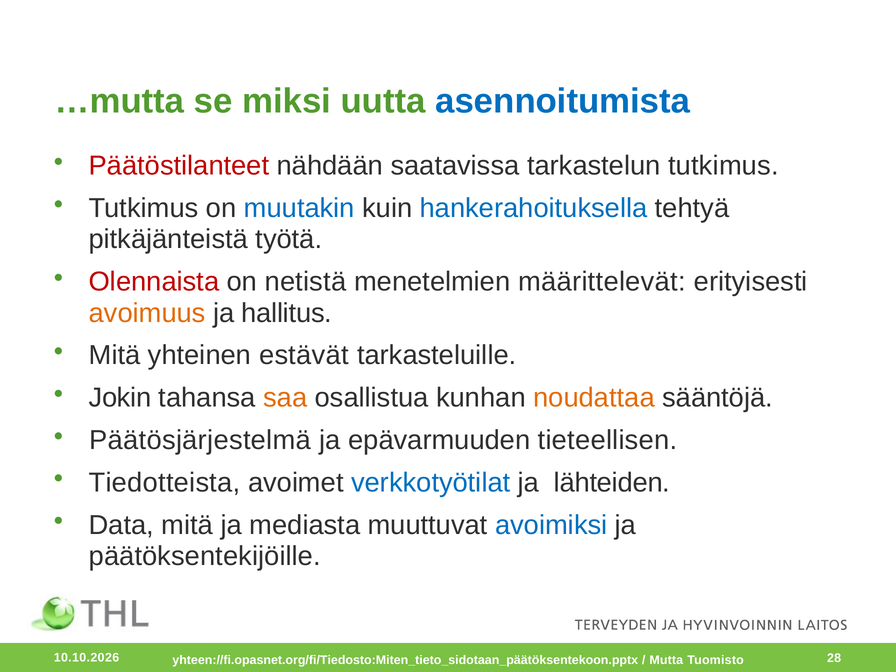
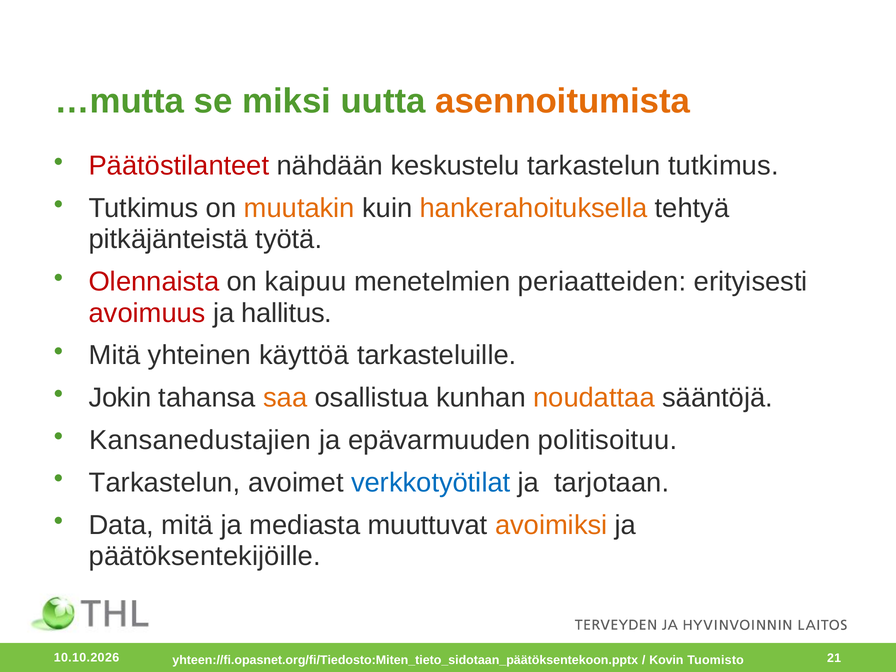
asennoitumista colour: blue -> orange
saatavissa: saatavissa -> keskustelu
muutakin colour: blue -> orange
hankerahoituksella colour: blue -> orange
netistä: netistä -> kaipuu
määrittelevät: määrittelevät -> periaatteiden
avoimuus colour: orange -> red
estävät: estävät -> käyttöä
Päätösjärjestelmä: Päätösjärjestelmä -> Kansanedustajien
tieteellisen: tieteellisen -> politisoituu
Tiedotteista at (164, 483): Tiedotteista -> Tarkastelun
lähteiden: lähteiden -> tarjotaan
avoimiksi colour: blue -> orange
Mutta: Mutta -> Kovin
28: 28 -> 21
